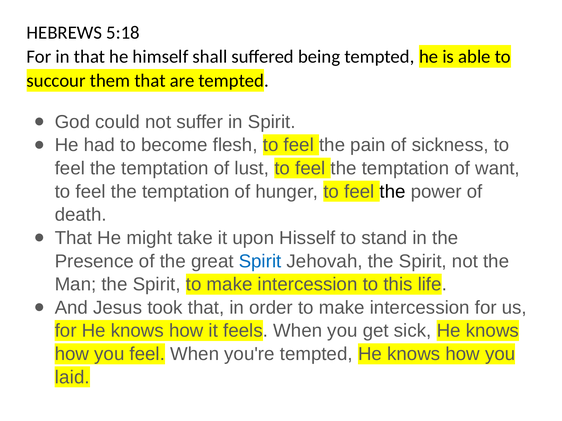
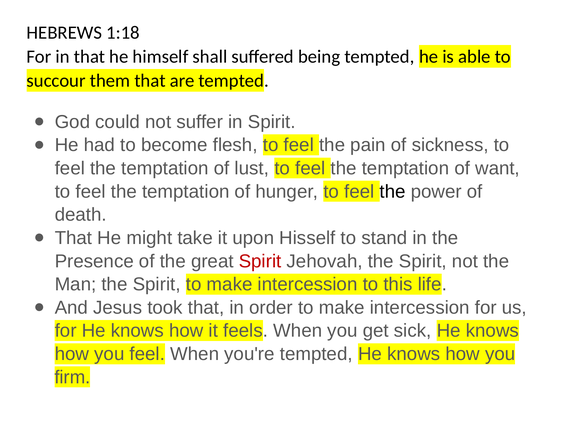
5:18: 5:18 -> 1:18
Spirit at (260, 261) colour: blue -> red
laid: laid -> firm
